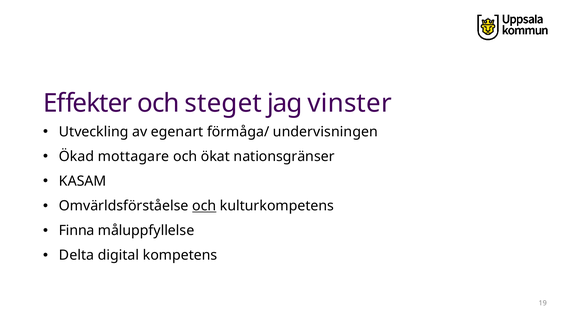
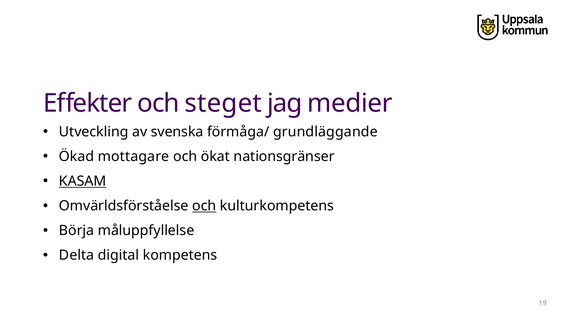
vinster: vinster -> medier
egenart: egenart -> svenska
undervisningen: undervisningen -> grundläggande
KASAM underline: none -> present
Finna: Finna -> Börja
